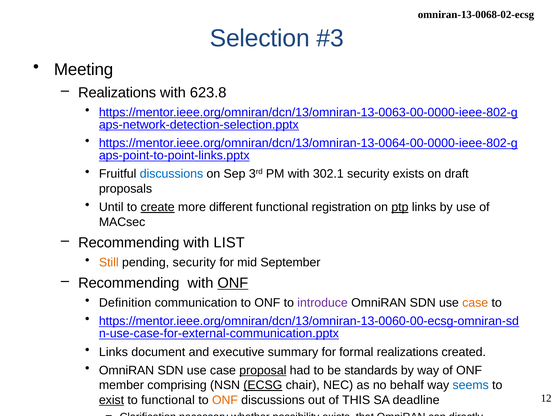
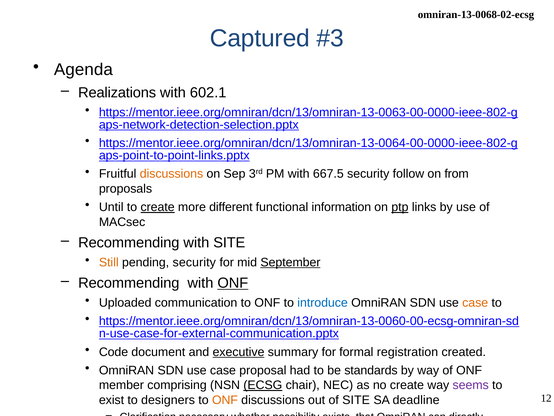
Selection: Selection -> Captured
Meeting: Meeting -> Agenda
623.8: 623.8 -> 602.1
discussions at (171, 174) colour: blue -> orange
302.1: 302.1 -> 667.5
security exists: exists -> follow
draft: draft -> from
registration: registration -> information
with LIST: LIST -> SITE
September underline: none -> present
Definition: Definition -> Uploaded
introduce colour: purple -> blue
Links at (113, 352): Links -> Code
executive underline: none -> present
formal realizations: realizations -> registration
proposal underline: present -> none
no behalf: behalf -> create
seems colour: blue -> purple
exist underline: present -> none
to functional: functional -> designers
of THIS: THIS -> SITE
